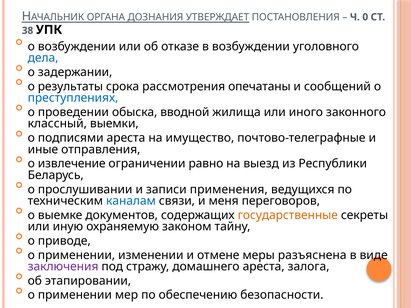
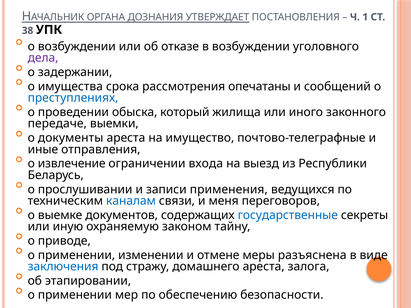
0: 0 -> 1
дела colour: blue -> purple
результаты: результаты -> имущества
вводной: вводной -> который
классный: классный -> передаче
подписями: подписями -> документы
равно: равно -> входа
государственные colour: orange -> blue
заключения colour: purple -> blue
